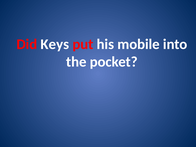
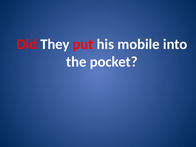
Keys: Keys -> They
